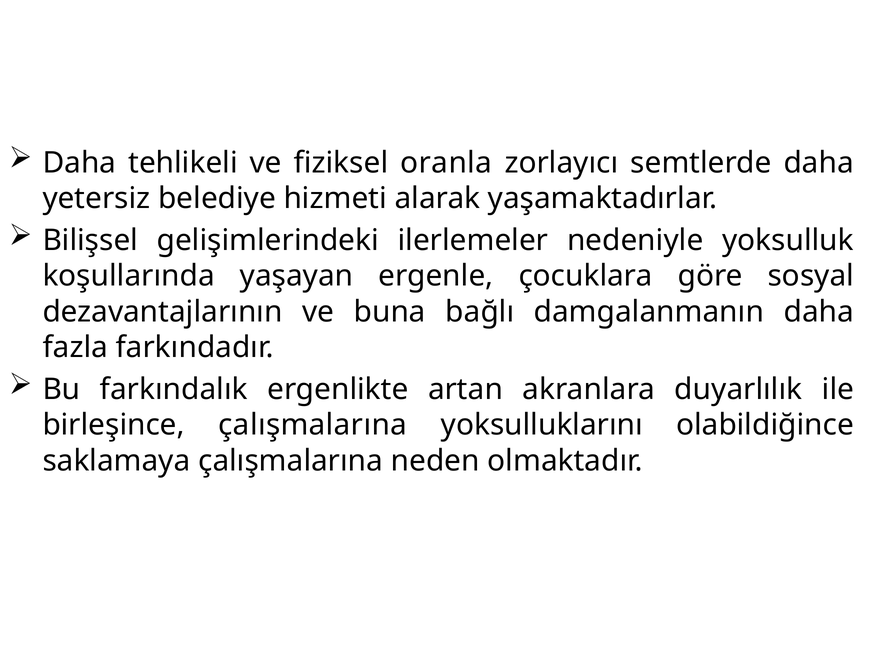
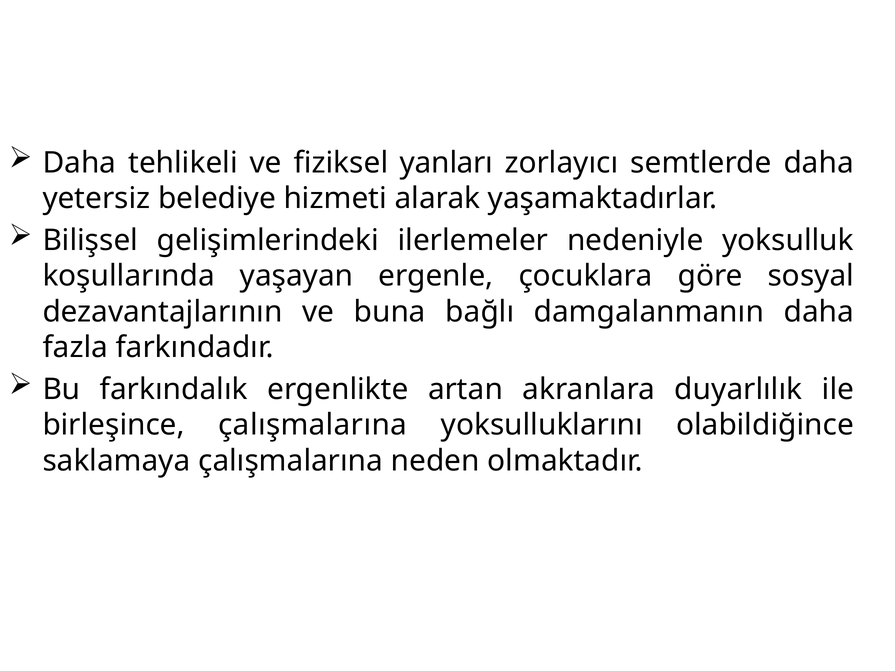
oranla: oranla -> yanları
